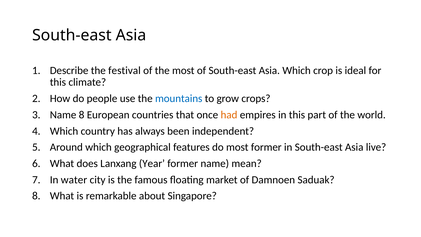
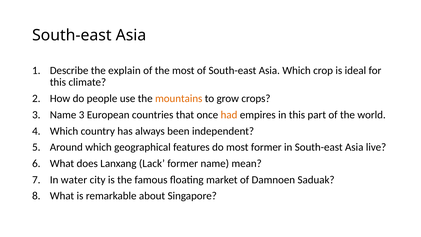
festival: festival -> explain
mountains colour: blue -> orange
Name 8: 8 -> 3
Year: Year -> Lack
